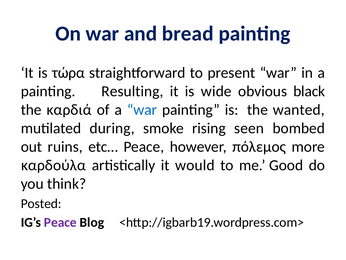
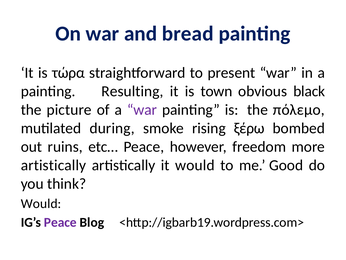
wide: wide -> town
καρδιά: καρδιά -> picture
war at (142, 110) colour: blue -> purple
wanted: wanted -> πόλεμο
seen: seen -> ξέρω
πόλεμος: πόλεμος -> freedom
καρδούλα at (53, 165): καρδούλα -> artistically
Posted at (41, 203): Posted -> Would
